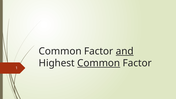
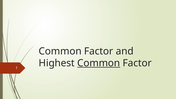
and underline: present -> none
